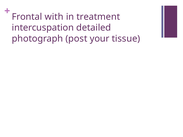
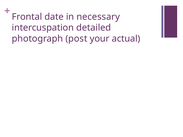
with: with -> date
treatment: treatment -> necessary
tissue: tissue -> actual
